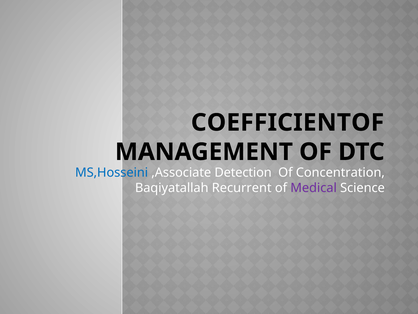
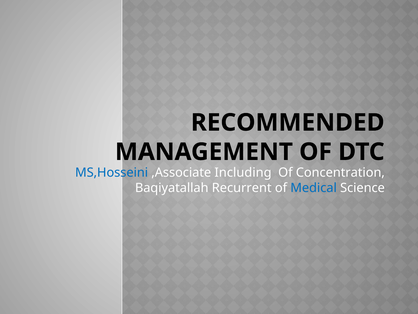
COEFFICIENTOF: COEFFICIENTOF -> RECOMMENDED
Detection: Detection -> Including
Medical colour: purple -> blue
